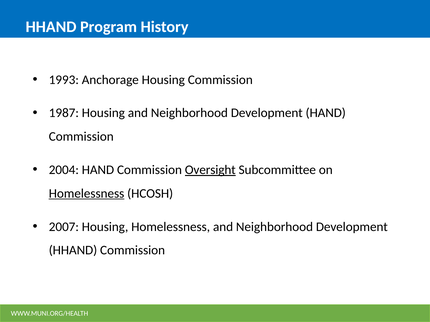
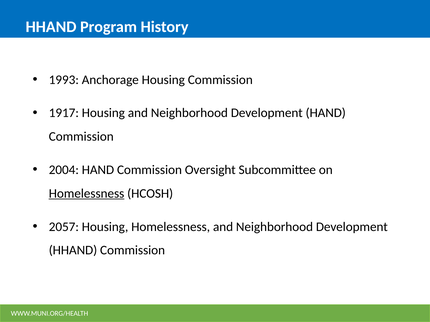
1987: 1987 -> 1917
Oversight underline: present -> none
2007: 2007 -> 2057
